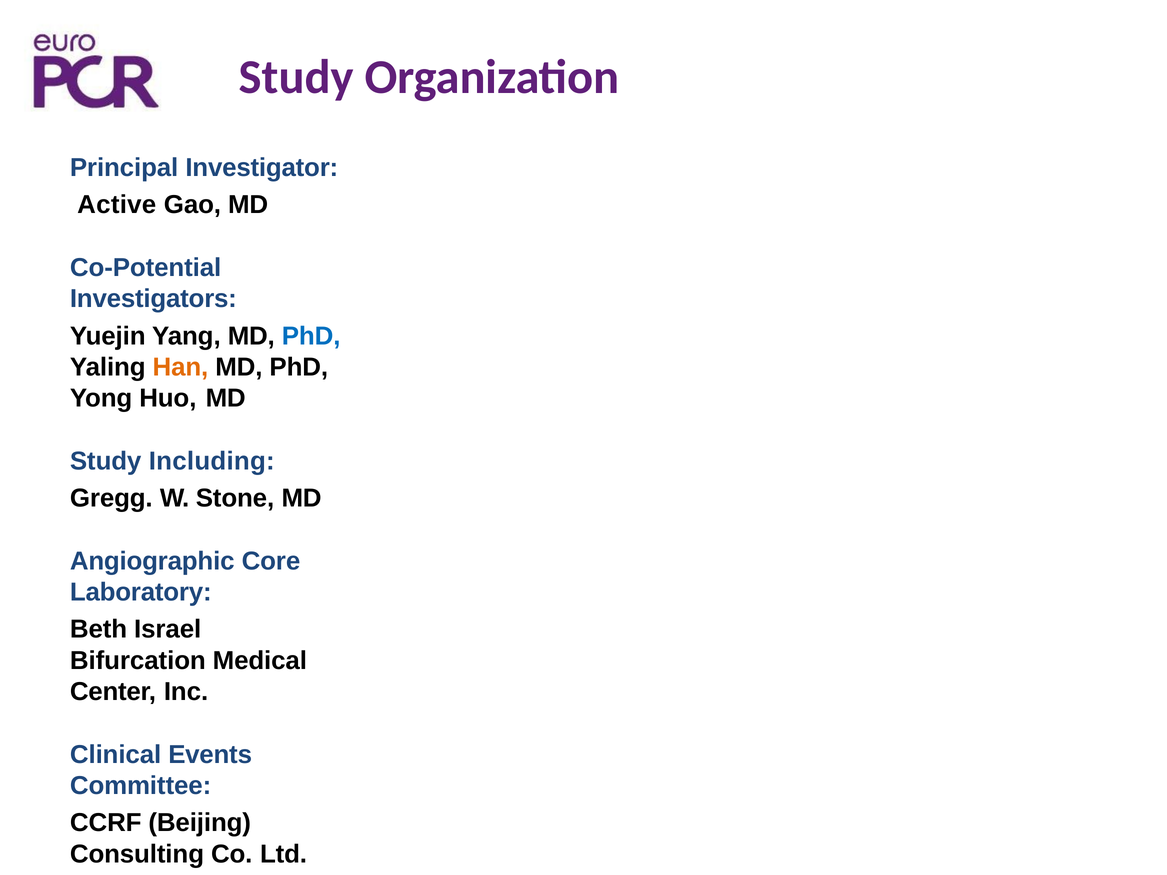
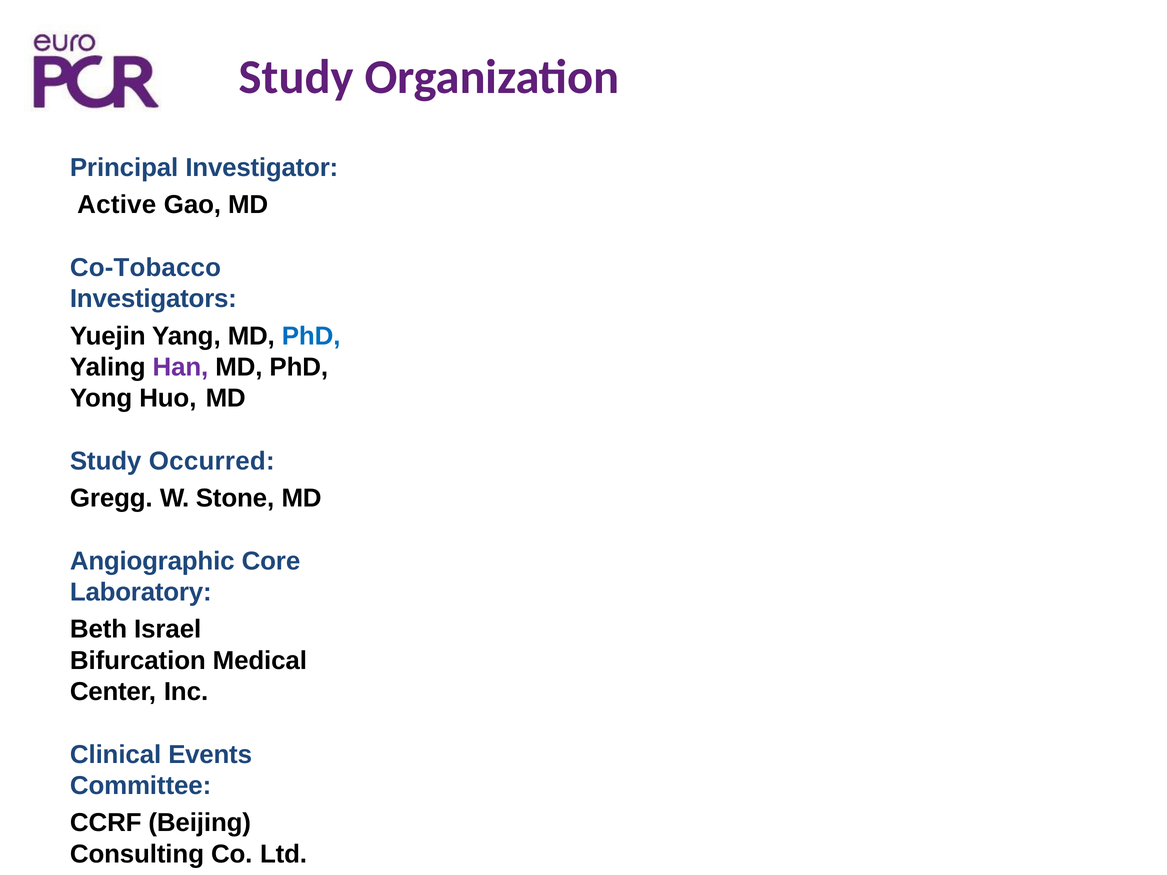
Co-Potential: Co-Potential -> Co-Tobacco
Han colour: orange -> purple
Including: Including -> Occurred
